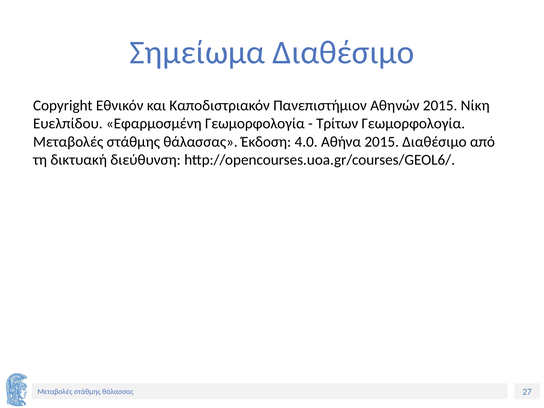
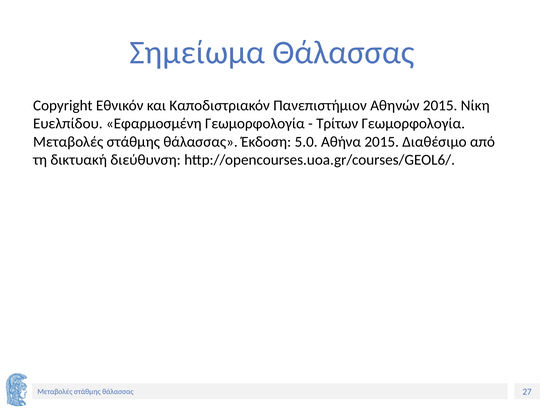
Σημείωμα Διαθέσιμο: Διαθέσιμο -> Θάλασσας
4.0: 4.0 -> 5.0
